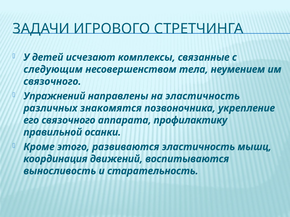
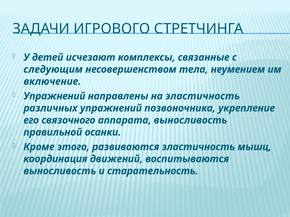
связочного at (52, 82): связочного -> включение
различных знакомятся: знакомятся -> упражнений
аппарата профилактику: профилактику -> выносливость
